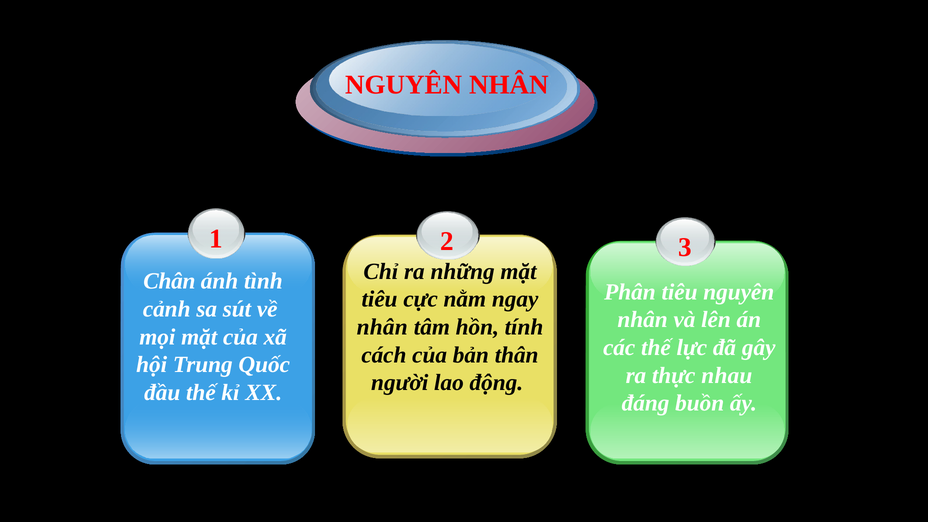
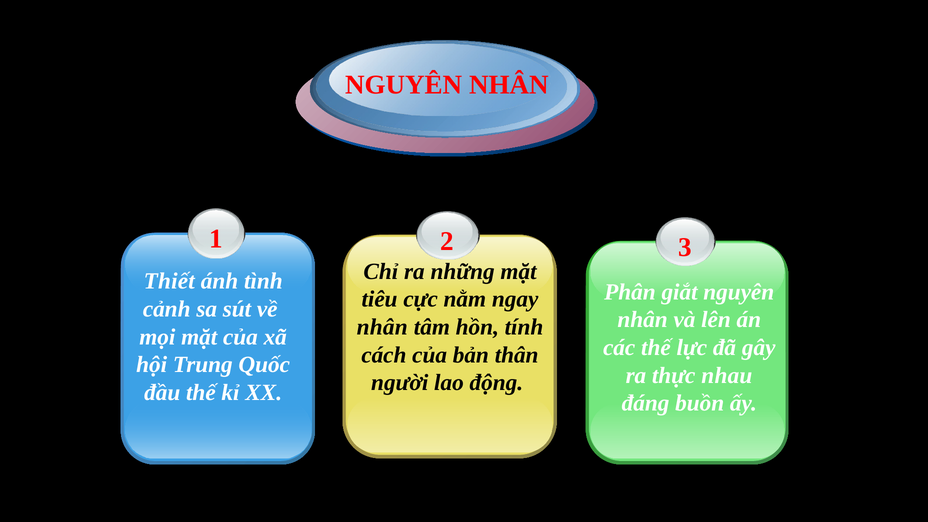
Chân: Chân -> Thiết
tiêu at (680, 292): tiêu -> giắt
